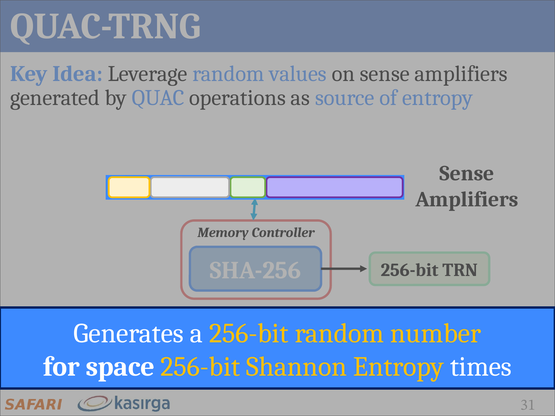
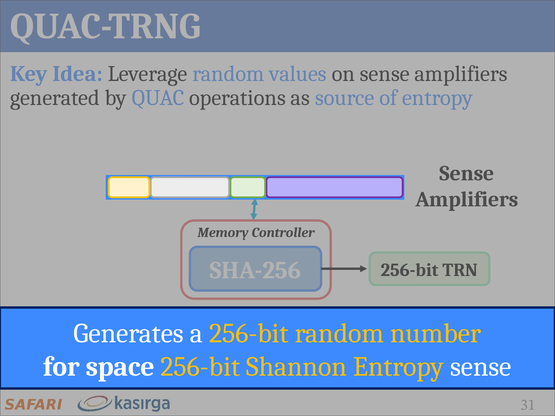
Entropy times: times -> sense
